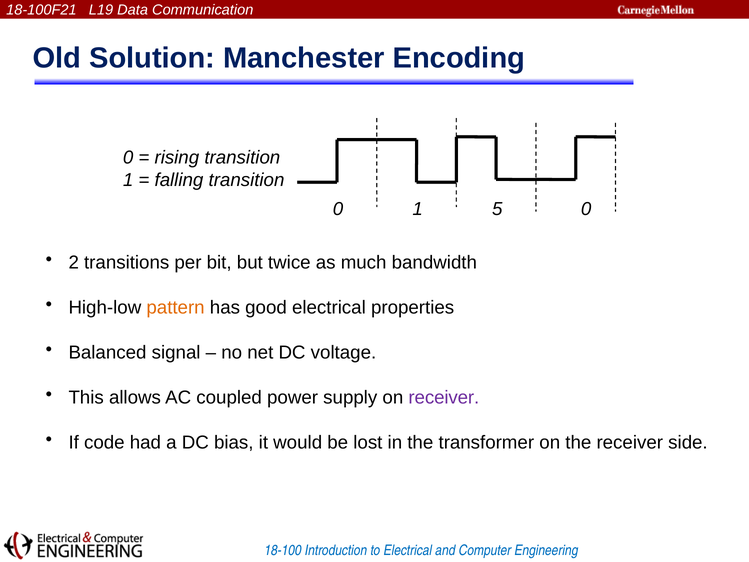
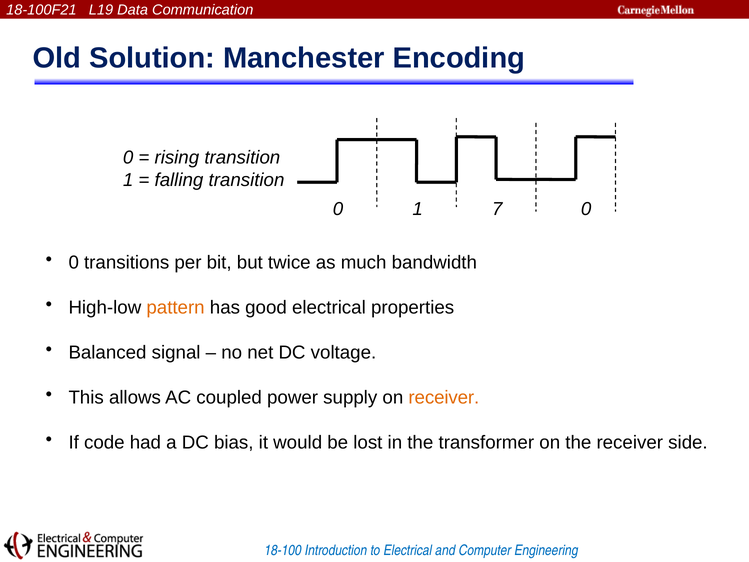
5: 5 -> 7
2 at (74, 263): 2 -> 0
receiver at (444, 397) colour: purple -> orange
